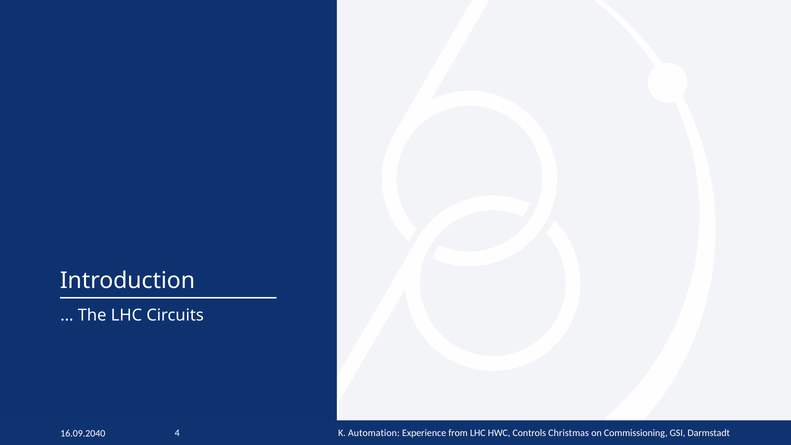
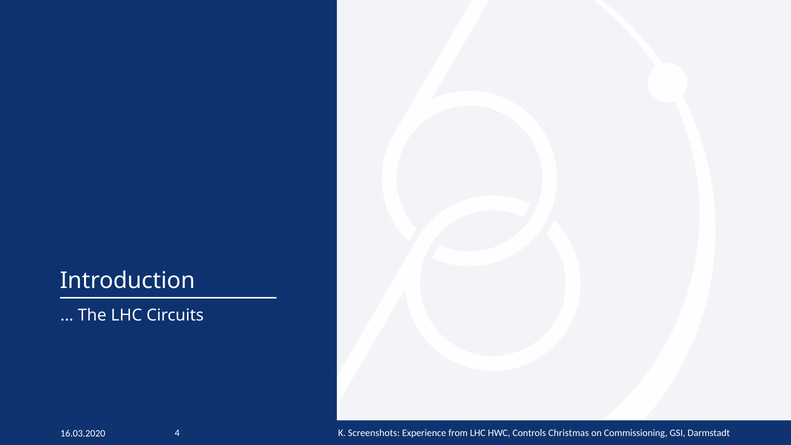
Automation: Automation -> Screenshots
16.09.2040: 16.09.2040 -> 16.03.2020
